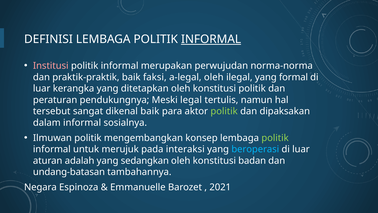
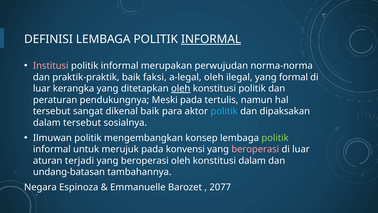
oleh at (181, 88) underline: none -> present
Meski legal: legal -> pada
politik at (224, 111) colour: light green -> light blue
dalam informal: informal -> tersebut
interaksi: interaksi -> konvensi
beroperasi at (255, 149) colour: light blue -> pink
adalah: adalah -> terjadi
sedangkan at (145, 160): sedangkan -> beroperasi
konstitusi badan: badan -> dalam
2021: 2021 -> 2077
